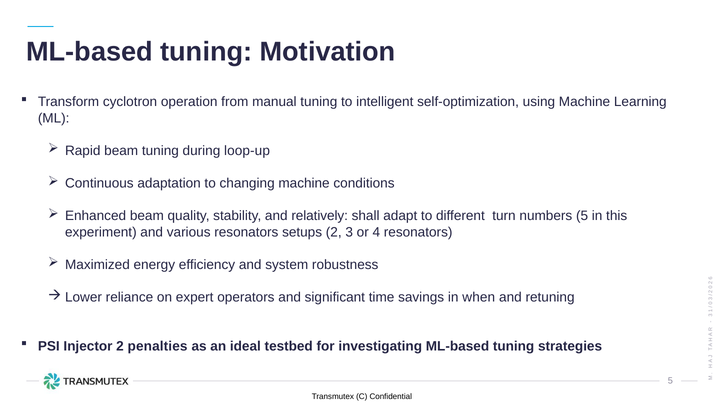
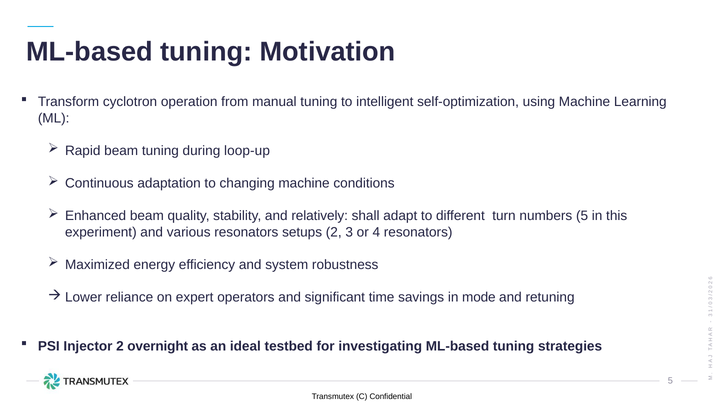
when: when -> mode
penalties: penalties -> overnight
